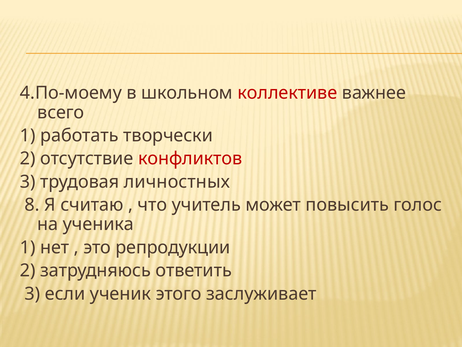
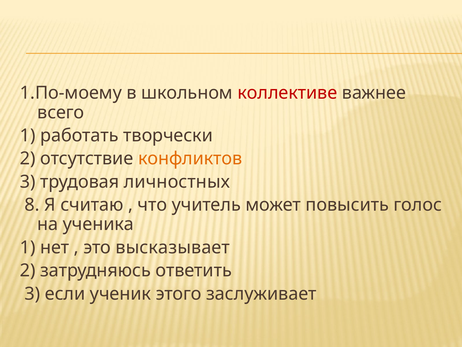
4.По-моему: 4.По-моему -> 1.По-моему
конфликтов colour: red -> orange
репродукции: репродукции -> высказывает
